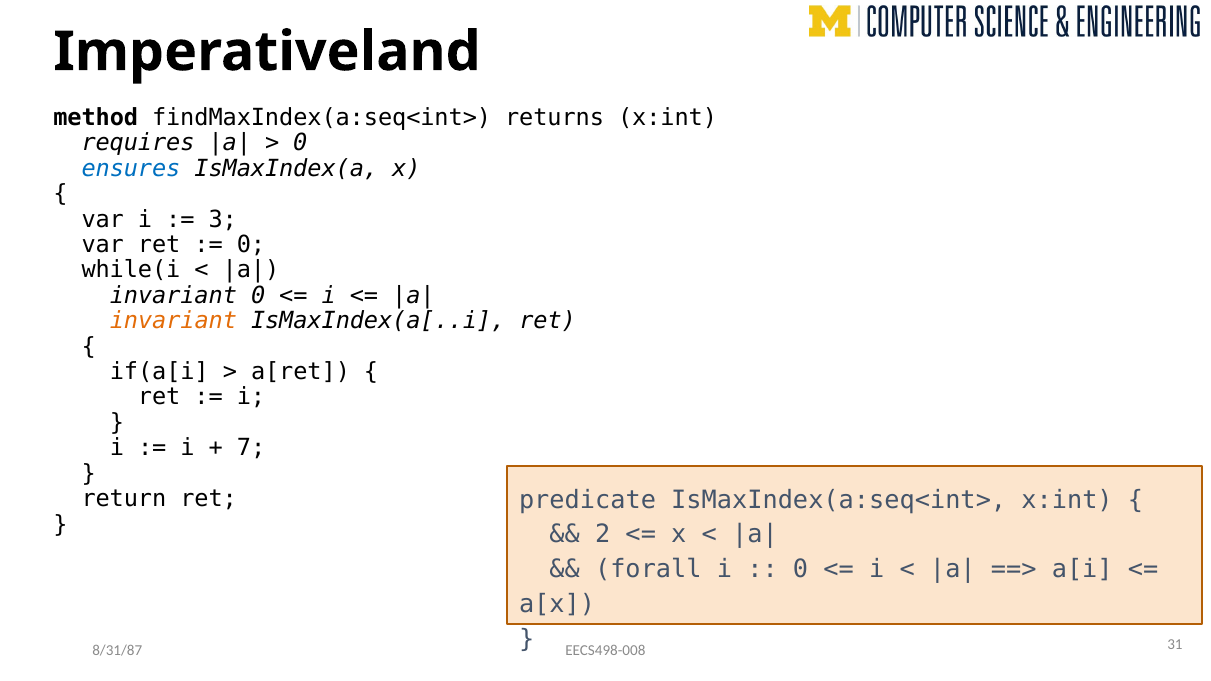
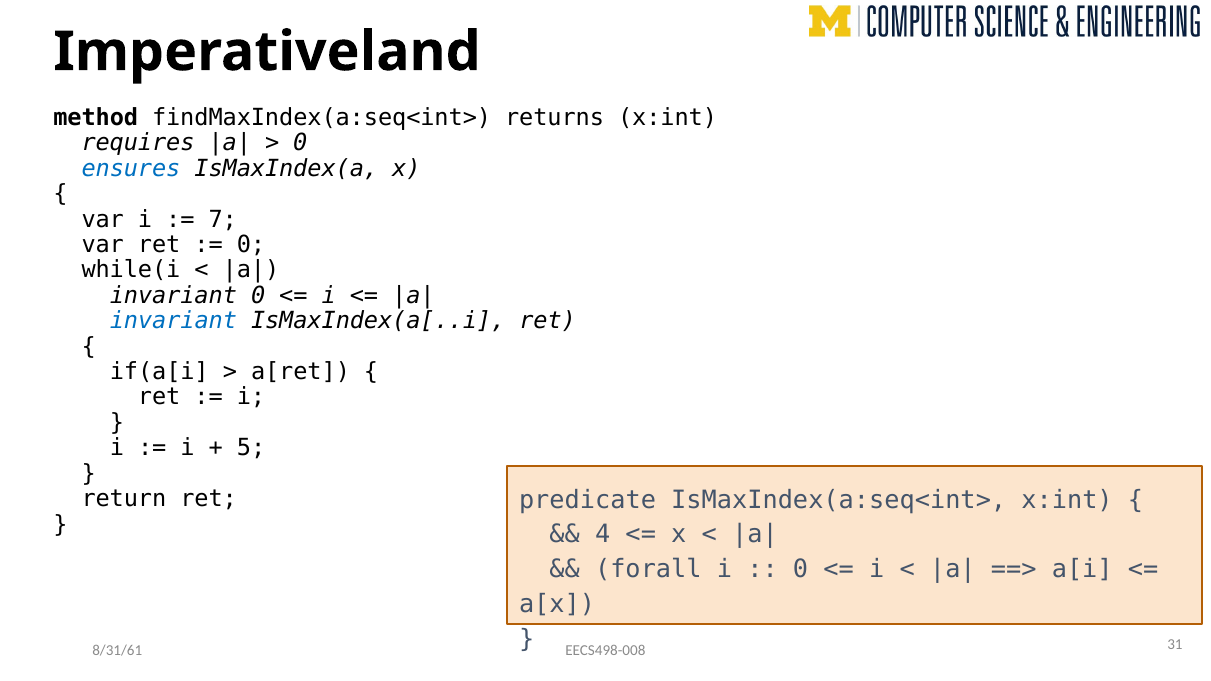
3: 3 -> 7
invariant at (173, 321) colour: orange -> blue
7: 7 -> 5
2: 2 -> 4
8/31/87: 8/31/87 -> 8/31/61
